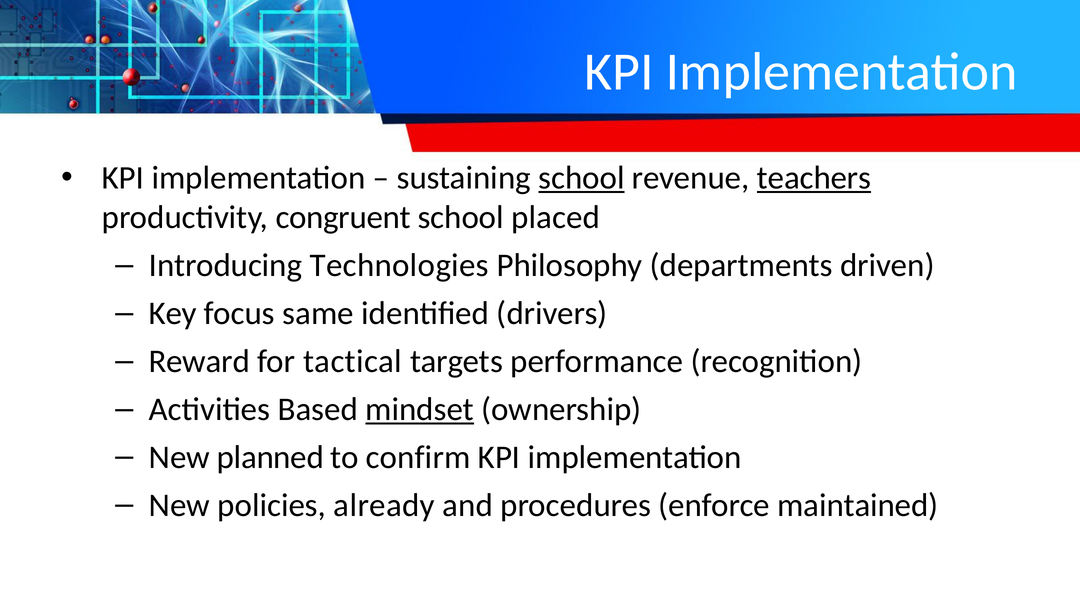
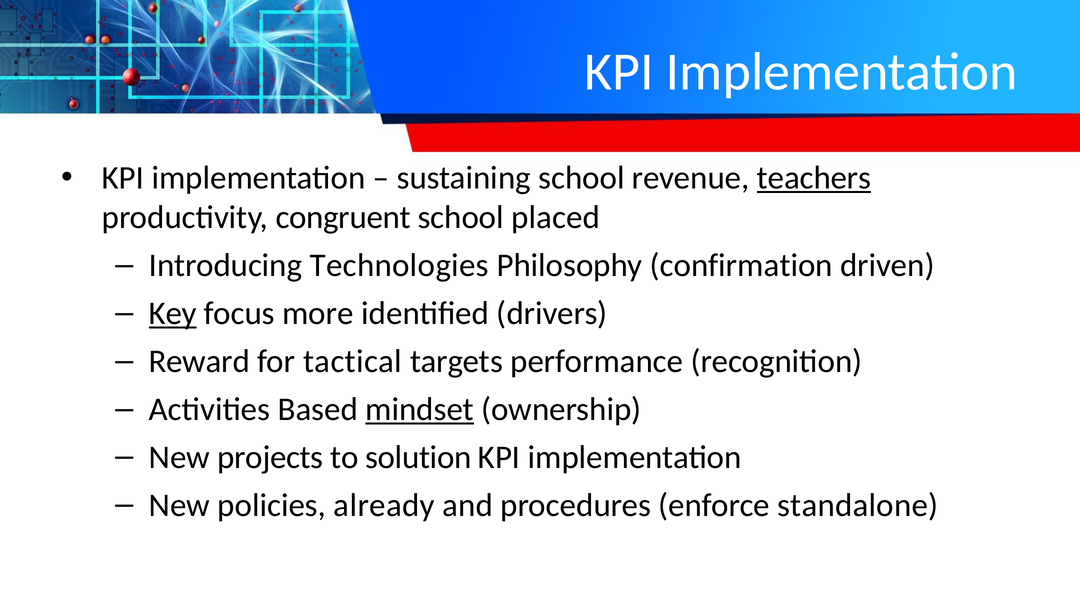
school at (581, 178) underline: present -> none
departments: departments -> confirmation
Key underline: none -> present
same: same -> more
planned: planned -> projects
confirm: confirm -> solution
maintained: maintained -> standalone
